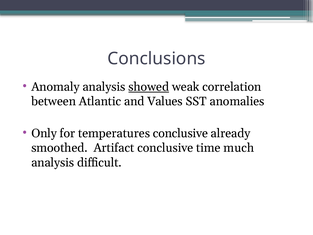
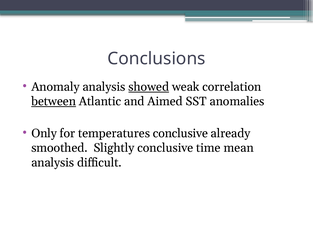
between underline: none -> present
Values: Values -> Aimed
Artifact: Artifact -> Slightly
much: much -> mean
